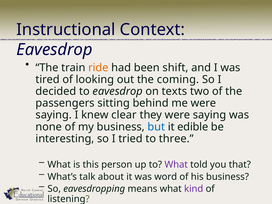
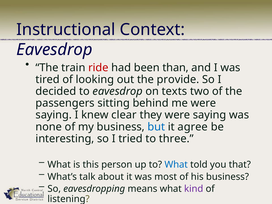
ride colour: orange -> red
shift: shift -> than
coming: coming -> provide
edible: edible -> agree
What at (176, 165) colour: purple -> blue
word: word -> most
